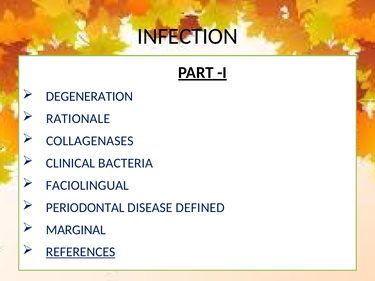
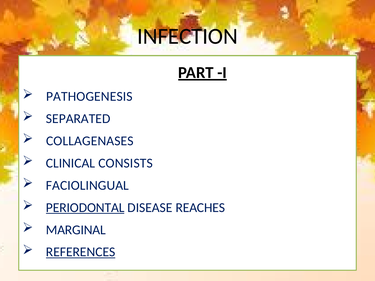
DEGENERATION: DEGENERATION -> PATHOGENESIS
RATIONALE: RATIONALE -> SEPARATED
BACTERIA: BACTERIA -> CONSISTS
PERIODONTAL underline: none -> present
DEFINED: DEFINED -> REACHES
